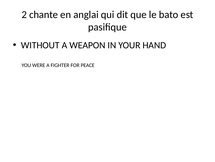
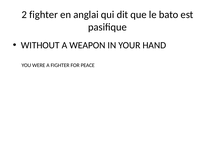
2 chante: chante -> fighter
